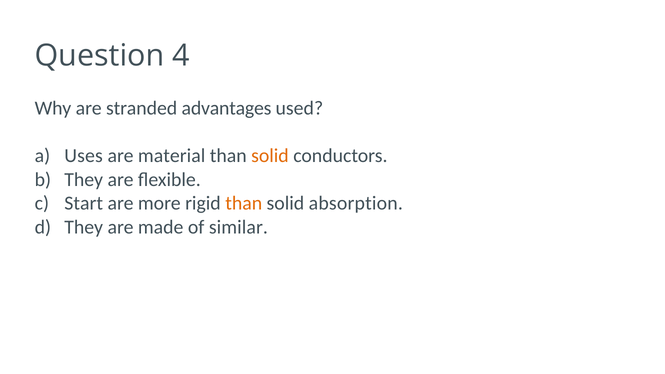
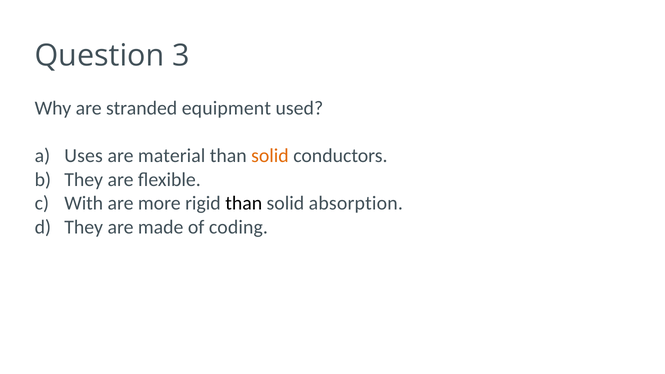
4: 4 -> 3
advantages: advantages -> equipment
Start: Start -> With
than at (244, 203) colour: orange -> black
similar: similar -> coding
